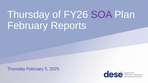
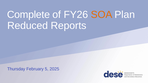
Thursday at (28, 15): Thursday -> Complete
SOA colour: purple -> orange
February at (28, 26): February -> Reduced
